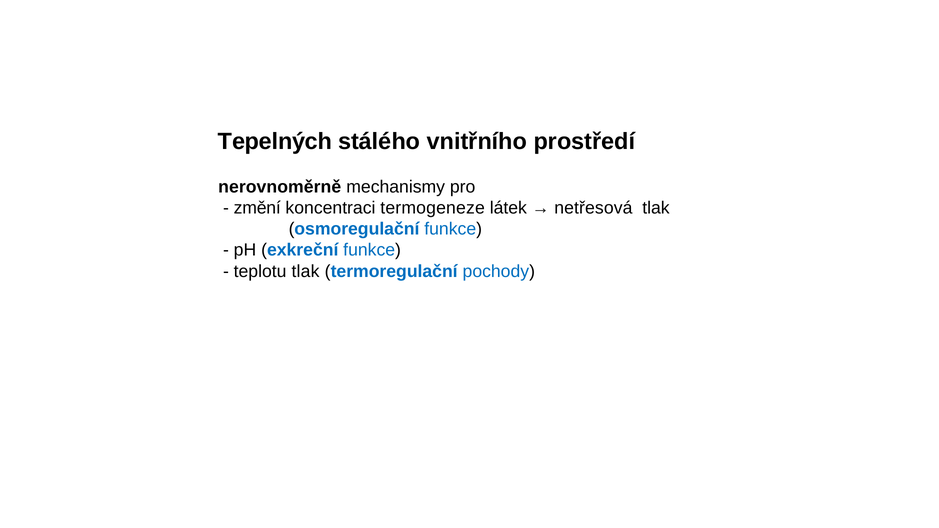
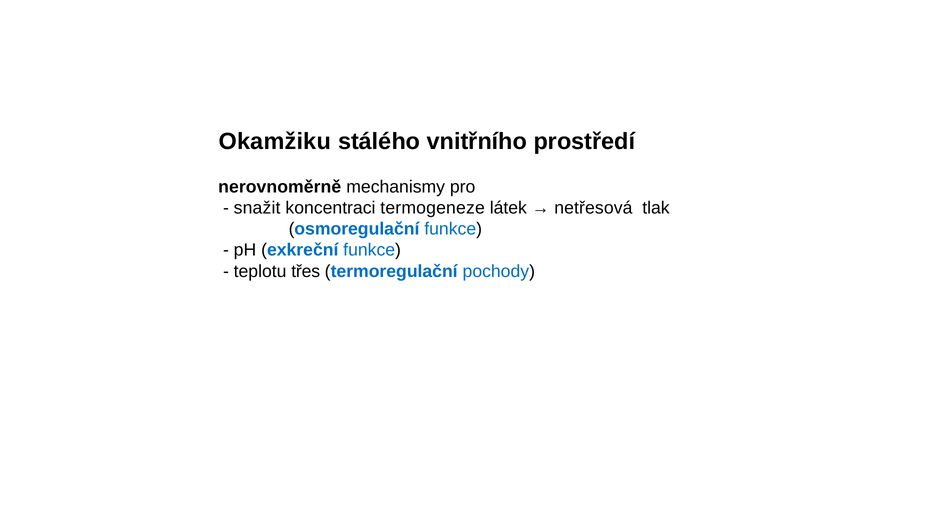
Tepelných: Tepelných -> Okamžiku
změní: změní -> snažit
teplotu tlak: tlak -> třes
